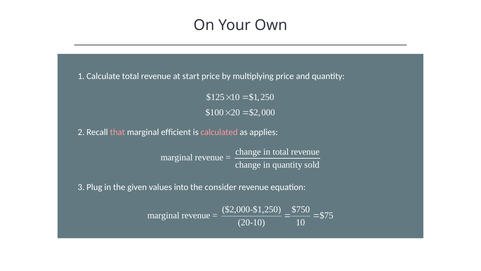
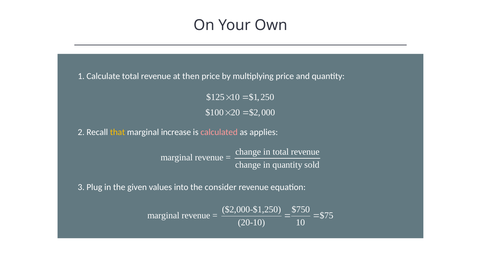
start: start -> then
that colour: pink -> yellow
efficient: efficient -> increase
